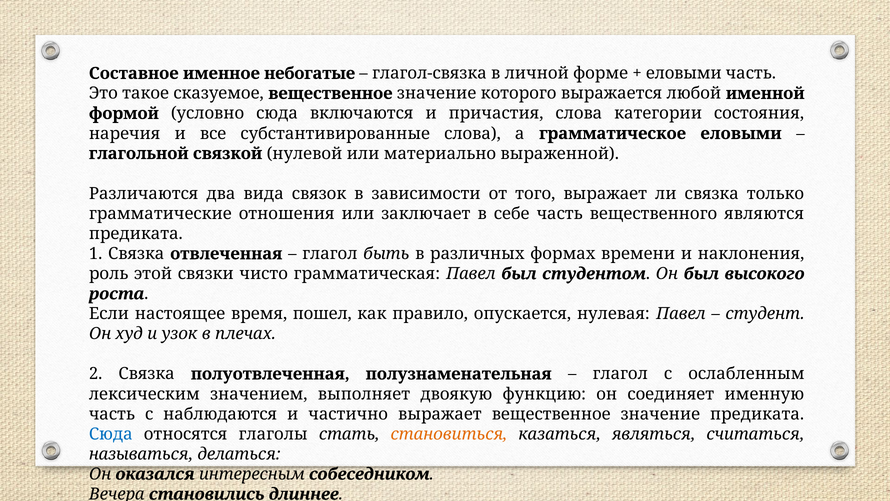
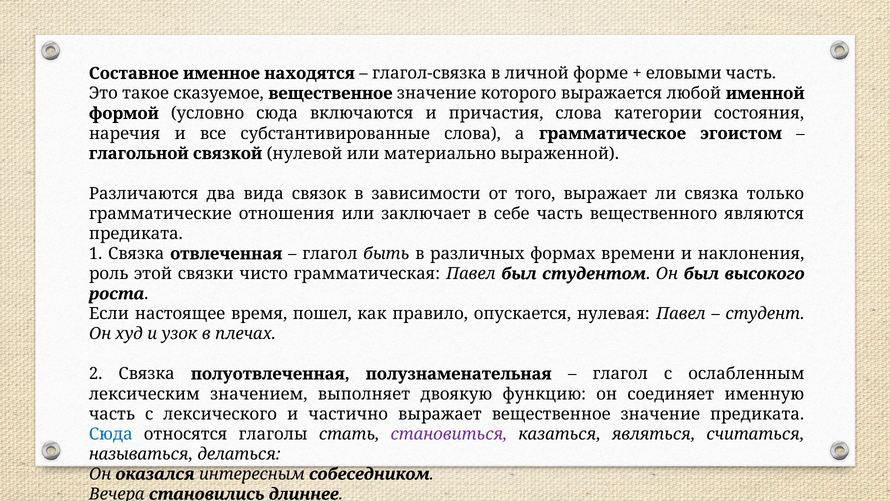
небогатые: небогатые -> находятся
грамматическое еловыми: еловыми -> эгоистом
наблюдаются: наблюдаются -> лексического
становиться colour: orange -> purple
